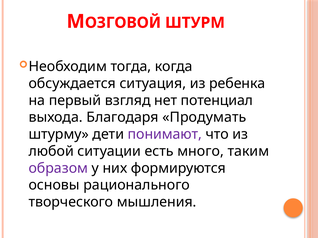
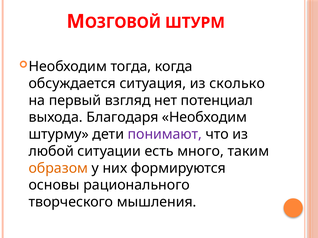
ребенка: ребенка -> сколько
Благодаря Продумать: Продумать -> Необходим
образом colour: purple -> orange
